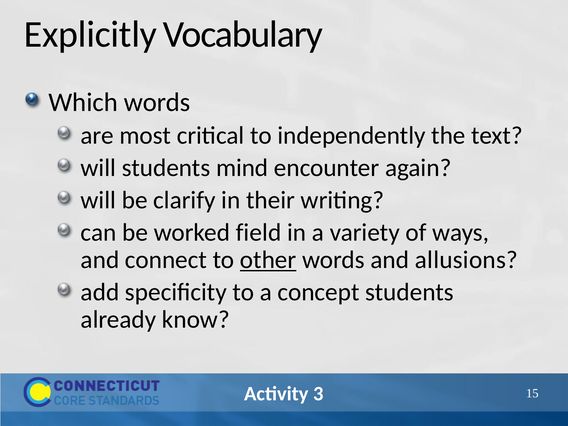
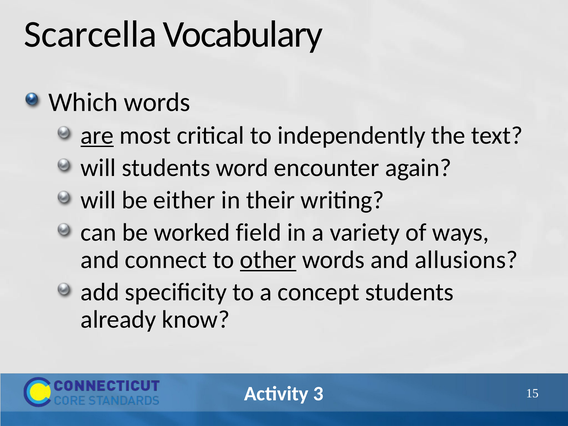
Explicitly: Explicitly -> Scarcella
are underline: none -> present
mind: mind -> word
clarify: clarify -> either
